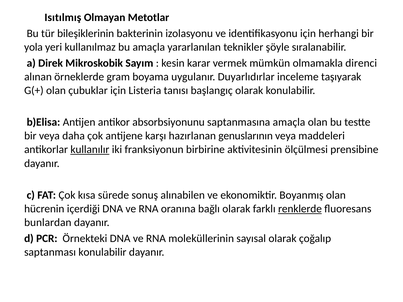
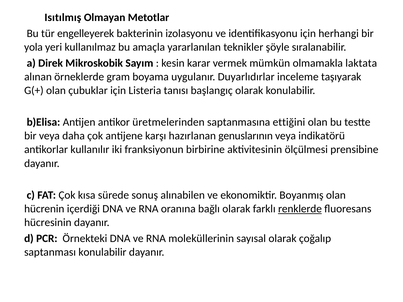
bileşiklerinin: bileşiklerinin -> engelleyerek
direnci: direnci -> laktata
absorbsiyonunu: absorbsiyonunu -> üretmelerinden
saptanmasına amaçla: amaçla -> ettiğini
maddeleri: maddeleri -> indikatörü
kullanılır underline: present -> none
bunlardan: bunlardan -> hücresinin
